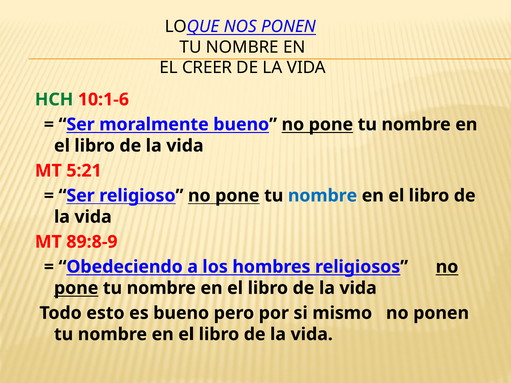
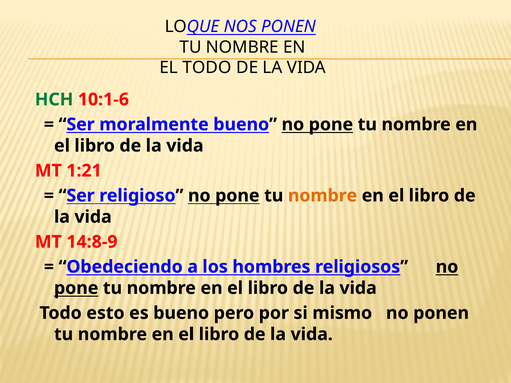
EL CREER: CREER -> TODO
5:21: 5:21 -> 1:21
nombre at (323, 196) colour: blue -> orange
89:8-9: 89:8-9 -> 14:8-9
